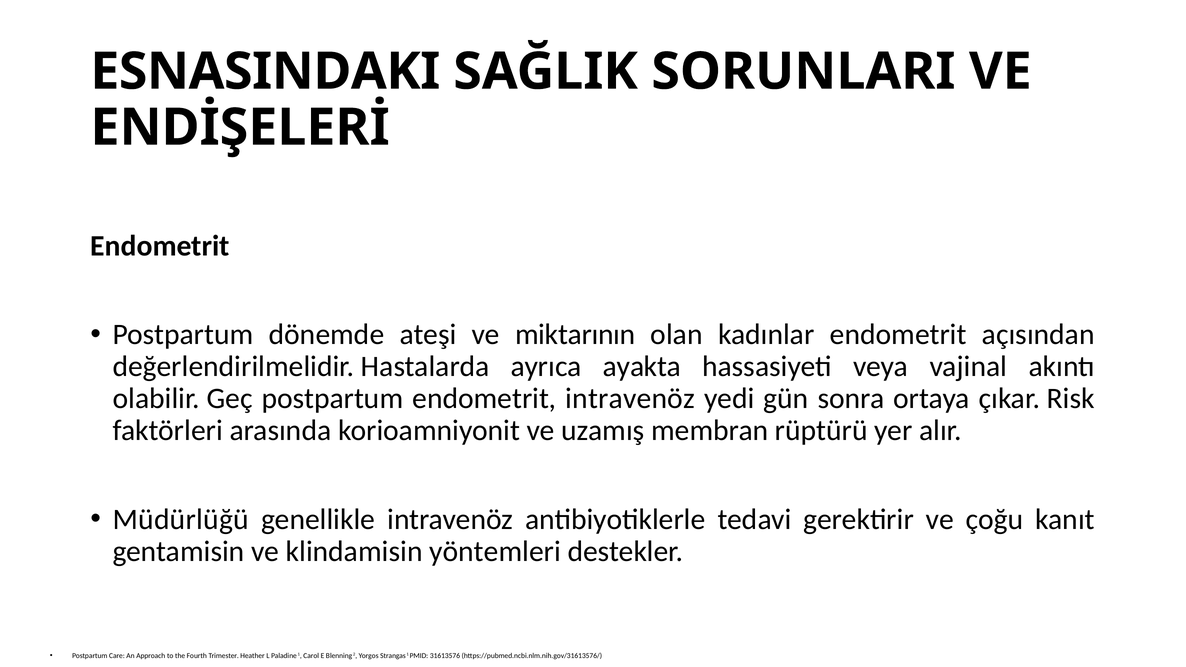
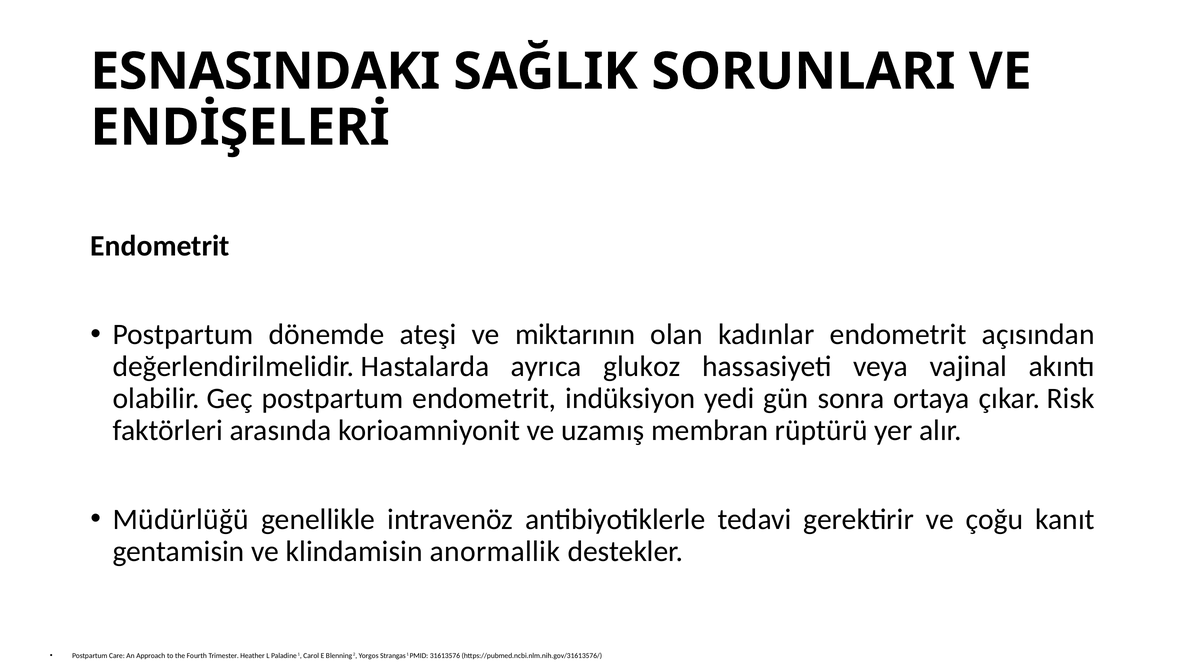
ayakta: ayakta -> glukoz
endometrit intravenöz: intravenöz -> indüksiyon
yöntemleri: yöntemleri -> anormallik
